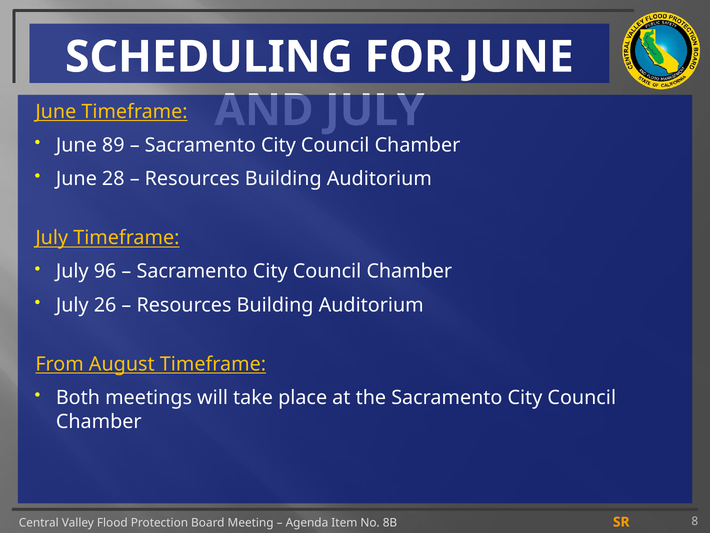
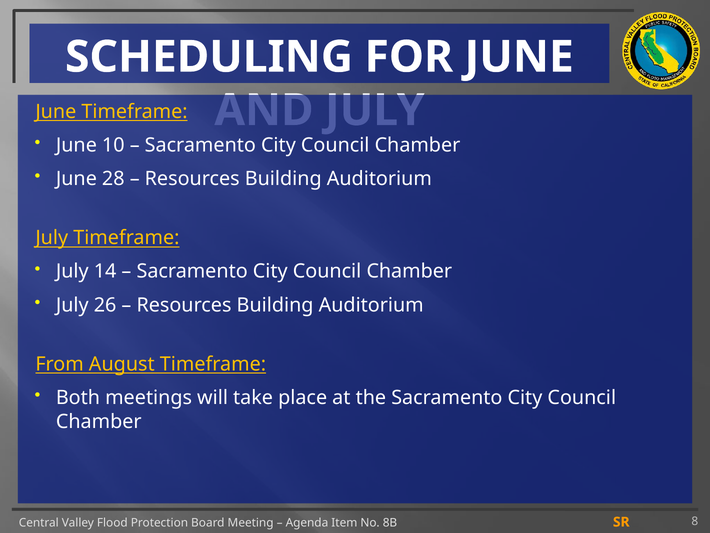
89: 89 -> 10
96: 96 -> 14
